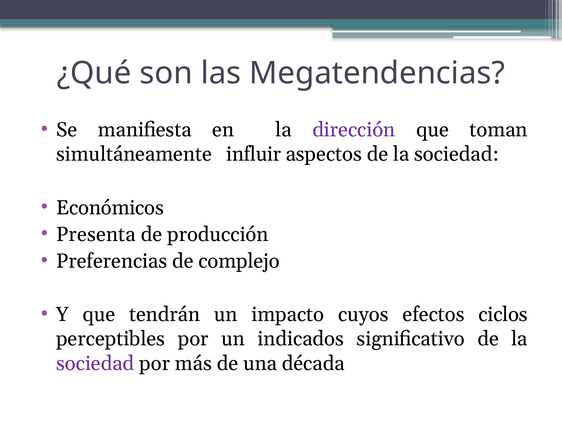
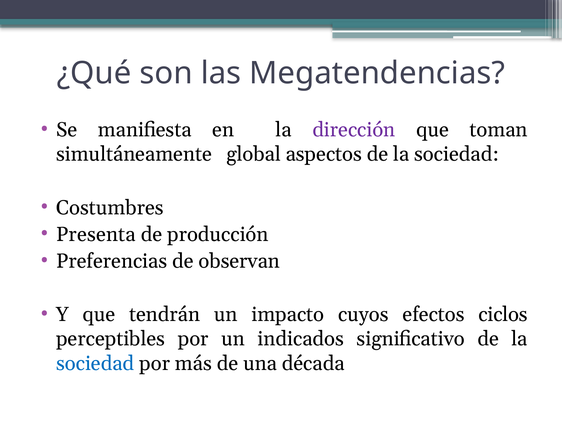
influir: influir -> global
Económicos: Económicos -> Costumbres
complejo: complejo -> observan
sociedad at (95, 363) colour: purple -> blue
